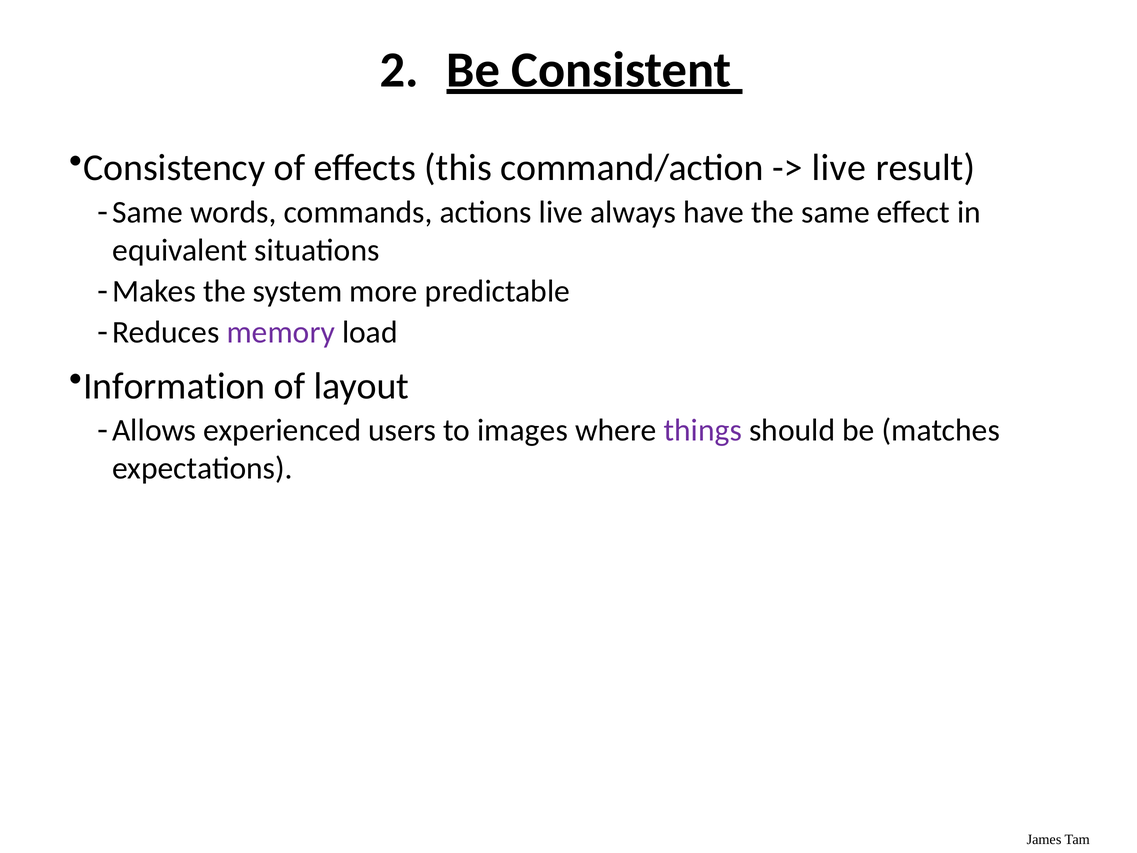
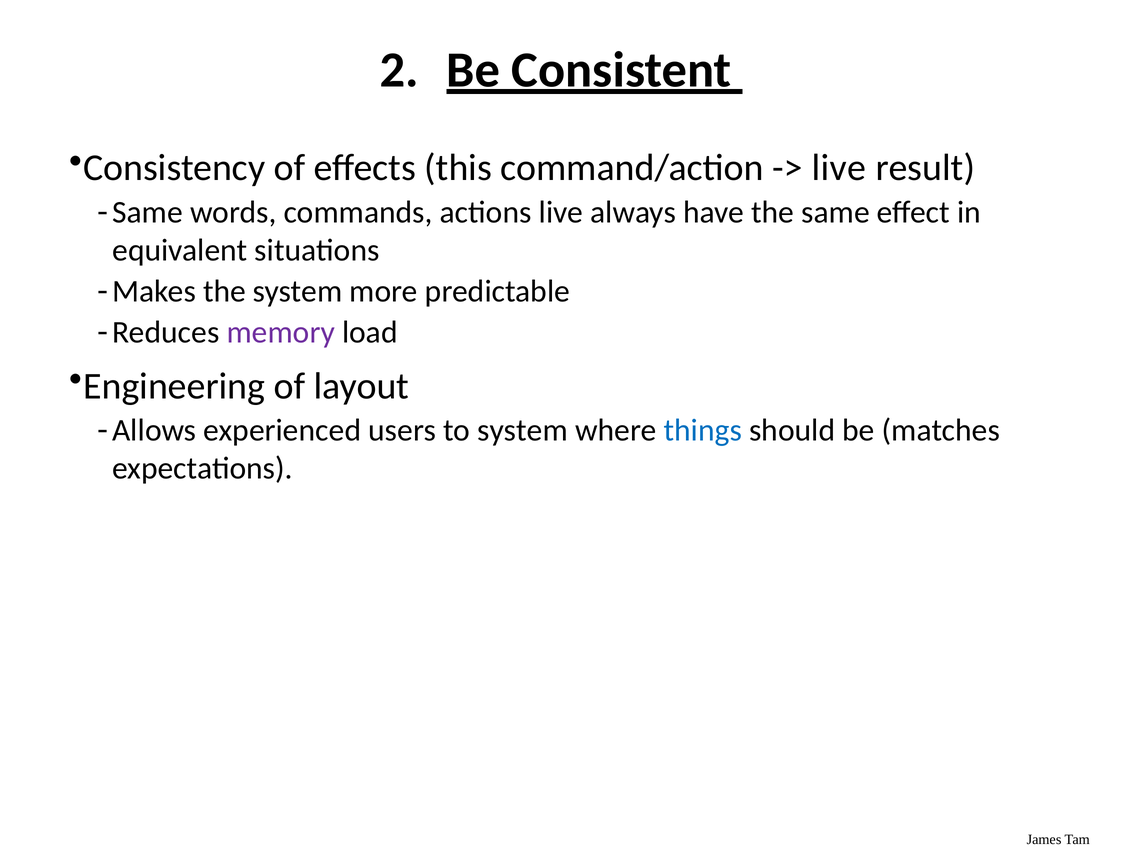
Information: Information -> Engineering
to images: images -> system
things colour: purple -> blue
